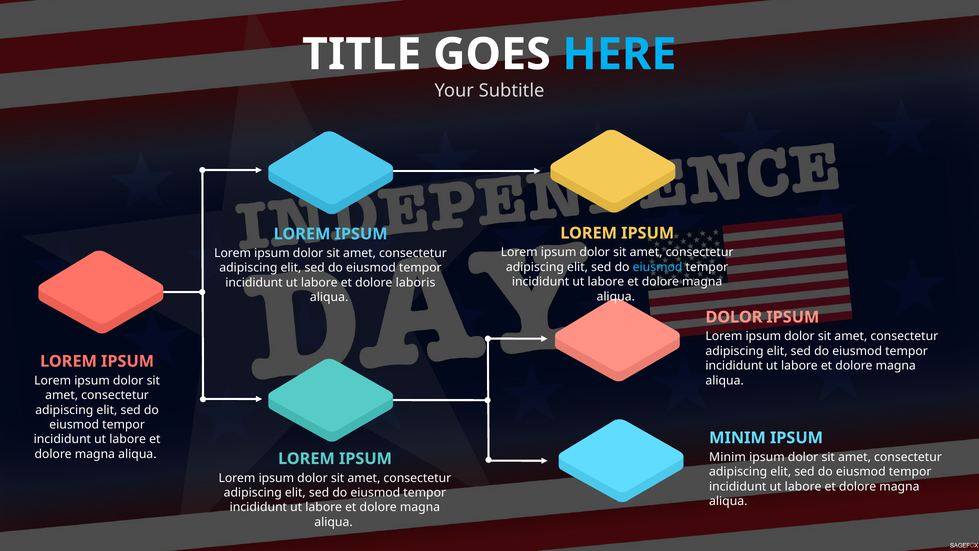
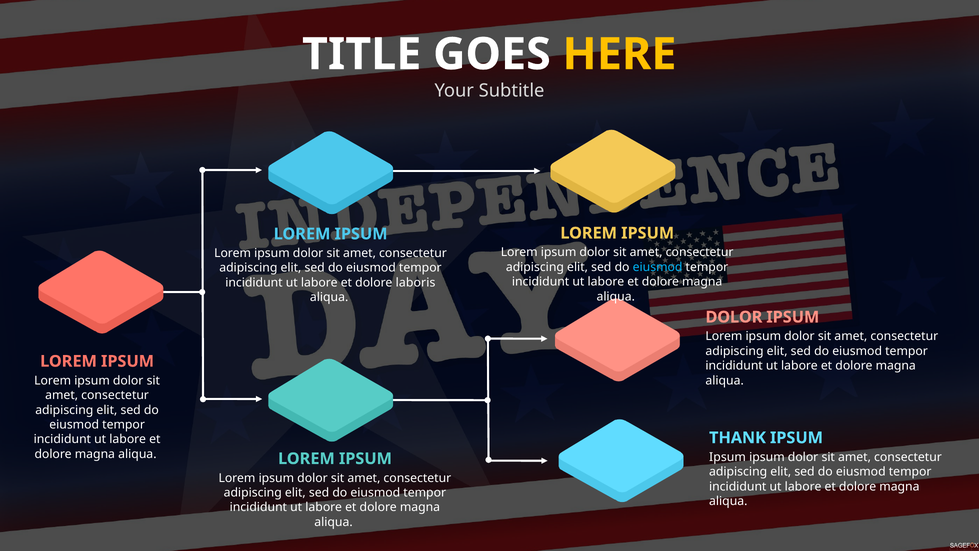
HERE colour: light blue -> yellow
MINIM at (737, 438): MINIM -> THANK
Minim at (728, 457): Minim -> Ipsum
